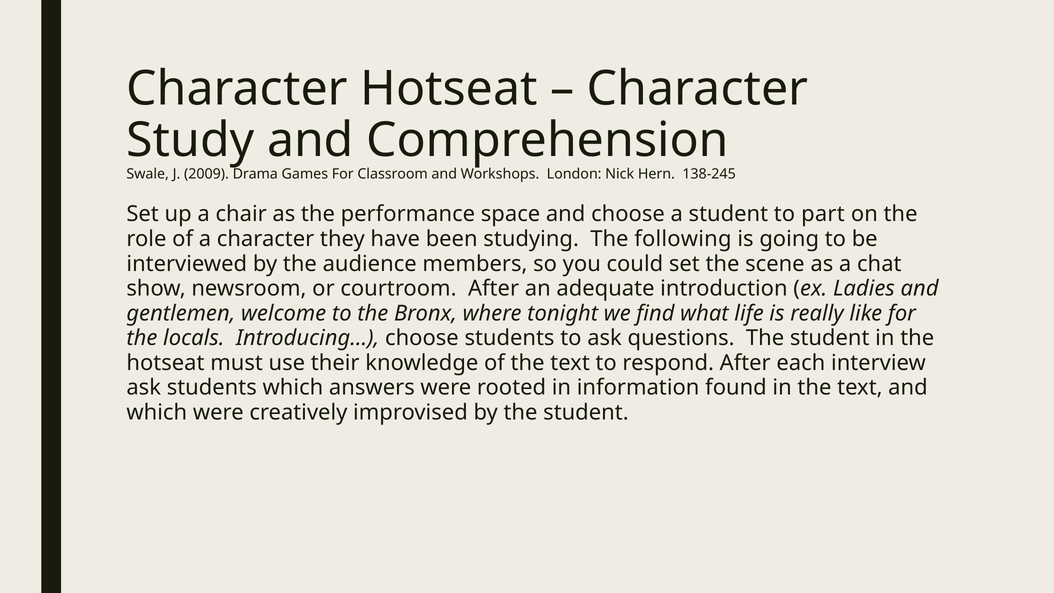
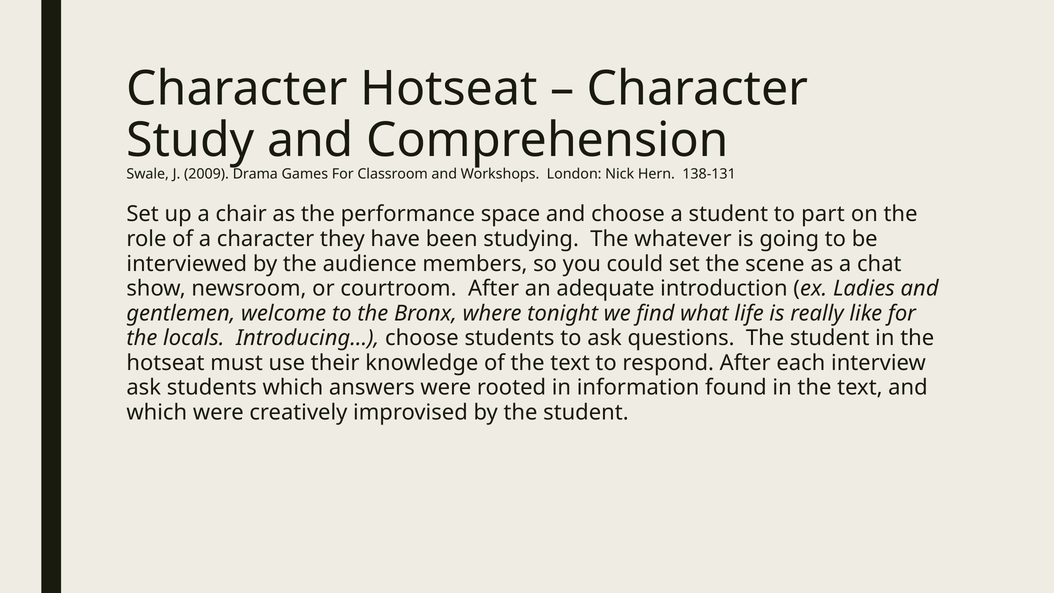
138-245: 138-245 -> 138-131
following: following -> whatever
